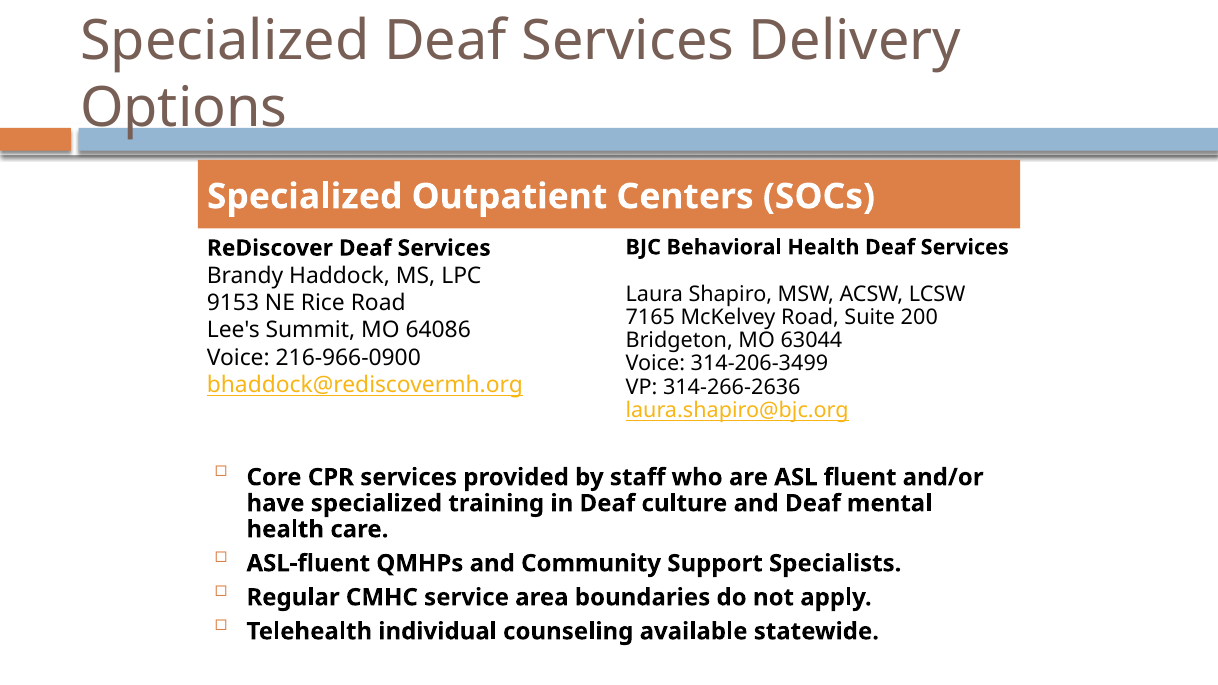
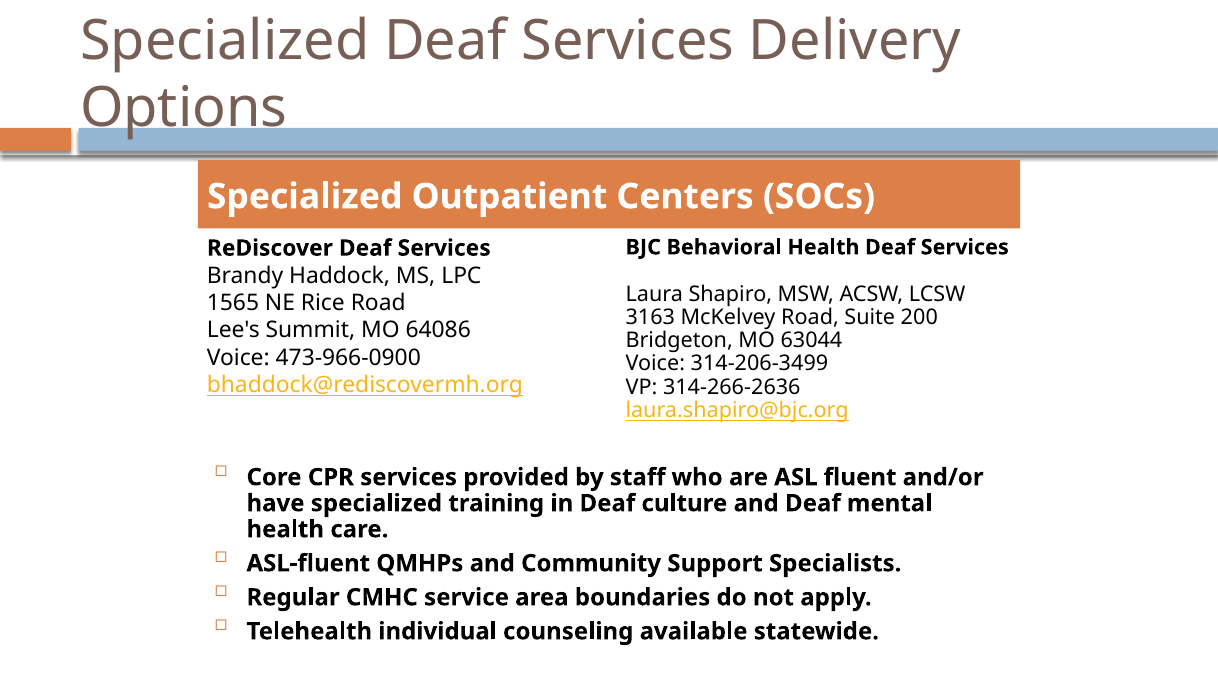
9153: 9153 -> 1565
7165: 7165 -> 3163
216-966-0900: 216-966-0900 -> 473-966-0900
